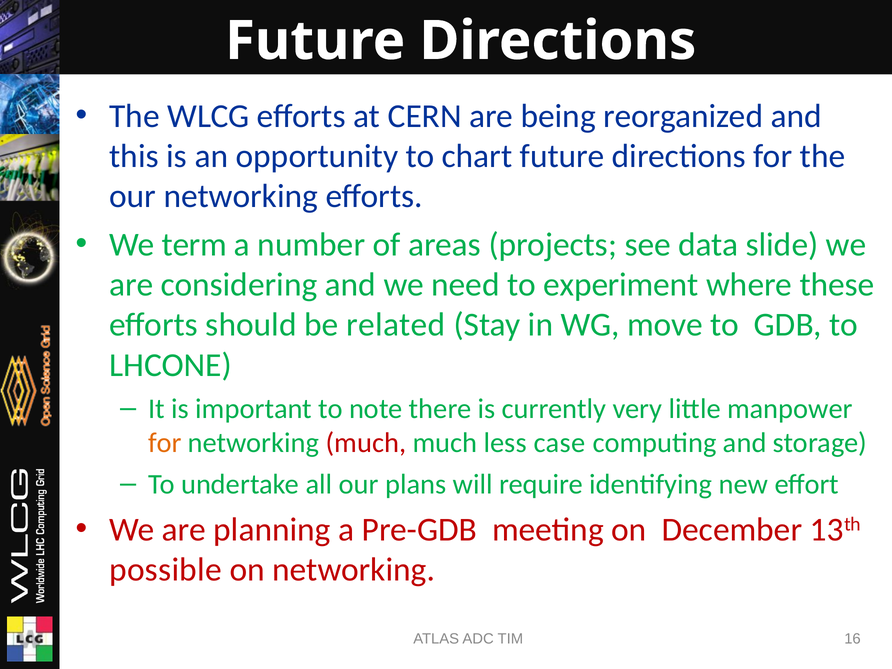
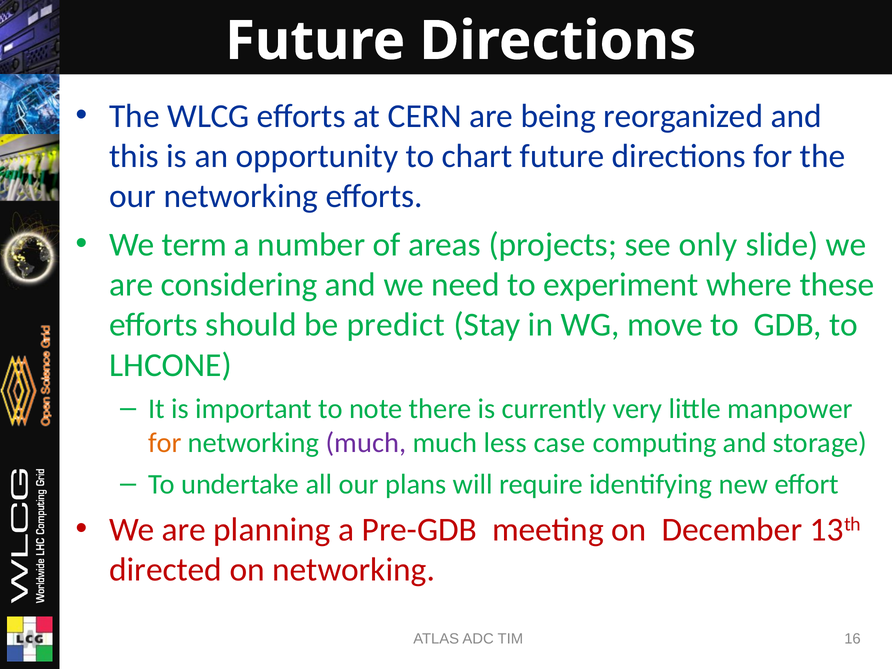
data: data -> only
related: related -> predict
much at (366, 443) colour: red -> purple
possible: possible -> directed
